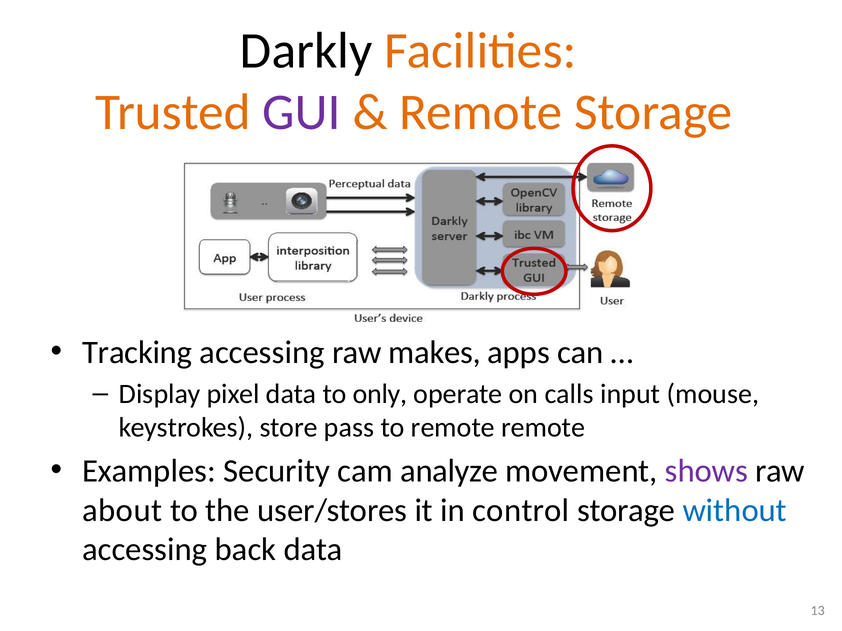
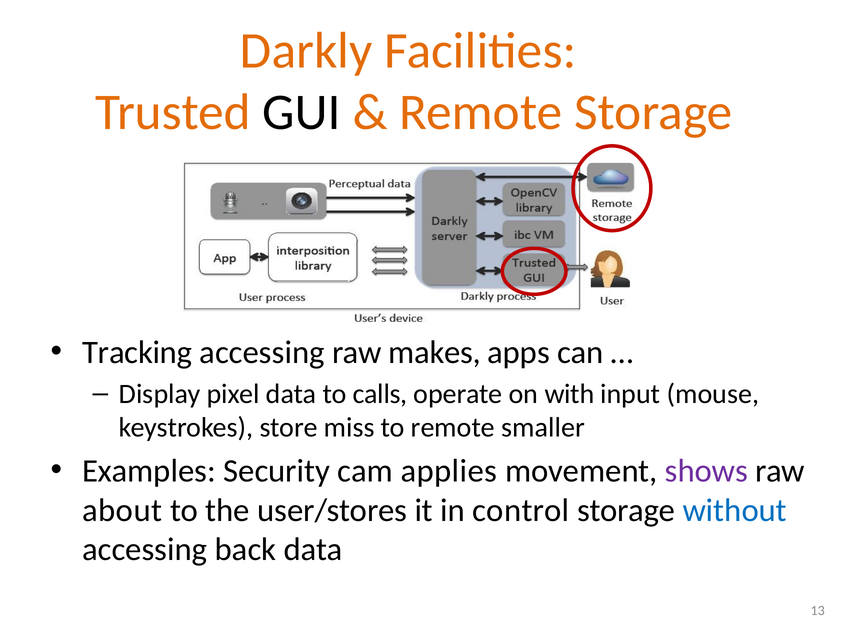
Darkly colour: black -> orange
GUI colour: purple -> black
only: only -> calls
calls: calls -> with
pass: pass -> miss
remote remote: remote -> smaller
analyze: analyze -> applies
